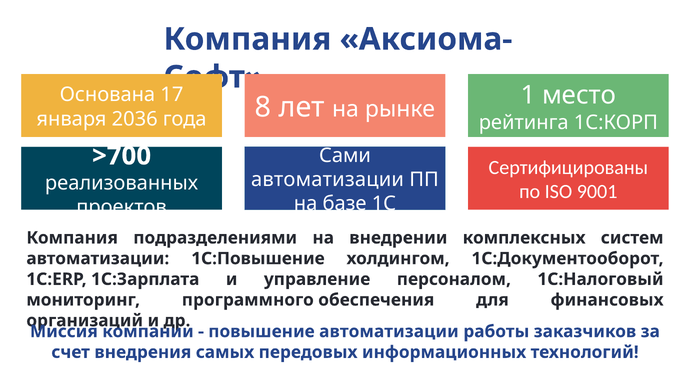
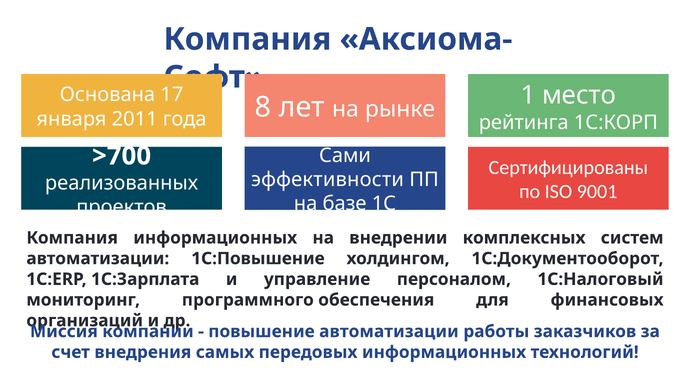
2036: 2036 -> 2011
автоматизации at (327, 180): автоматизации -> эффективности
Компания подразделениями: подразделениями -> информационных
